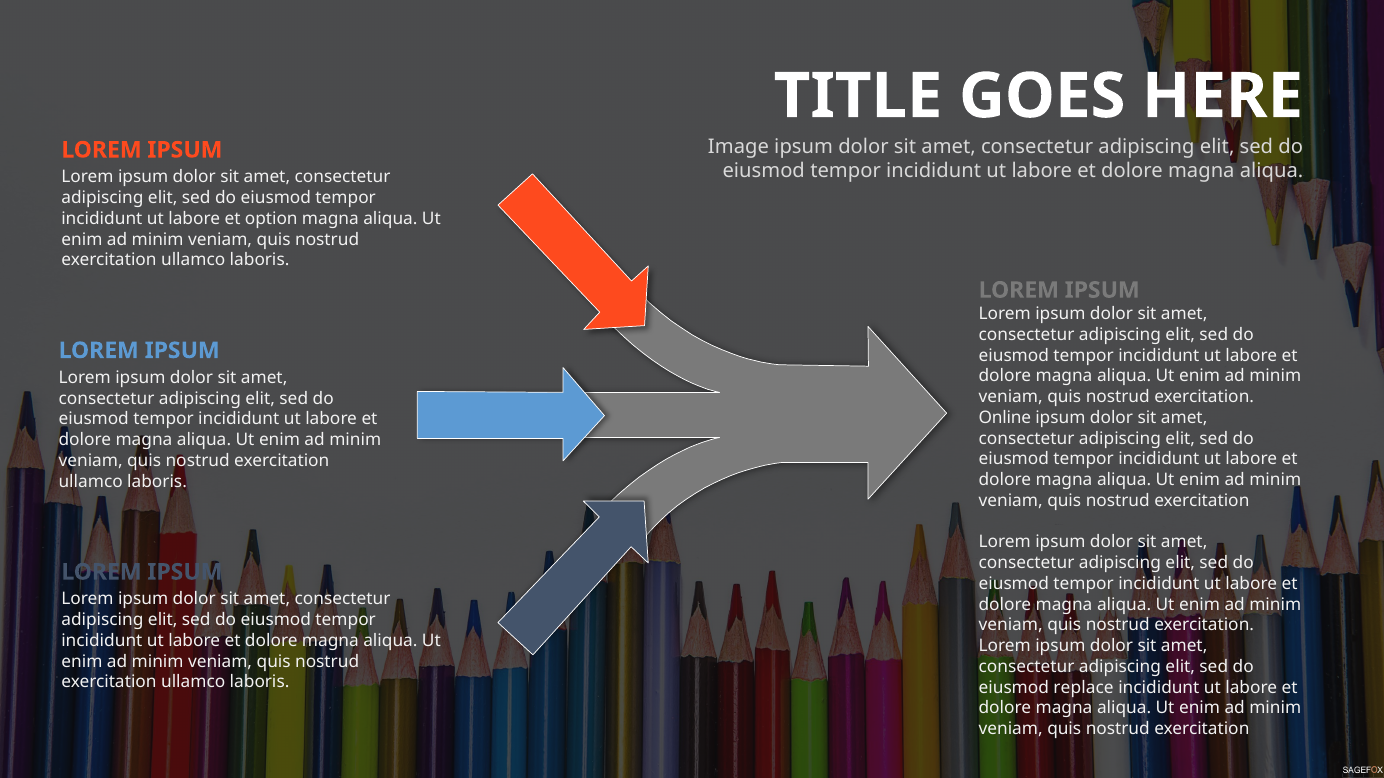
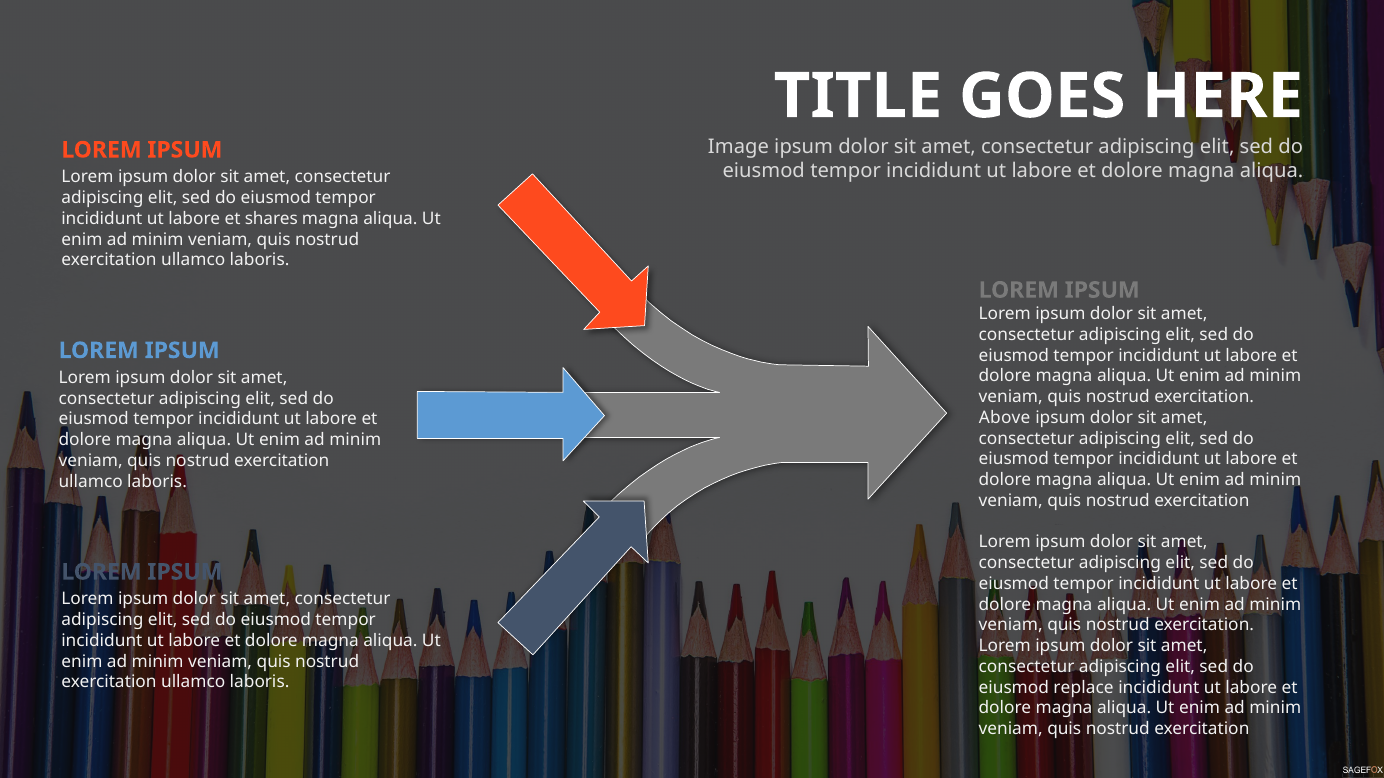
option: option -> shares
Online: Online -> Above
